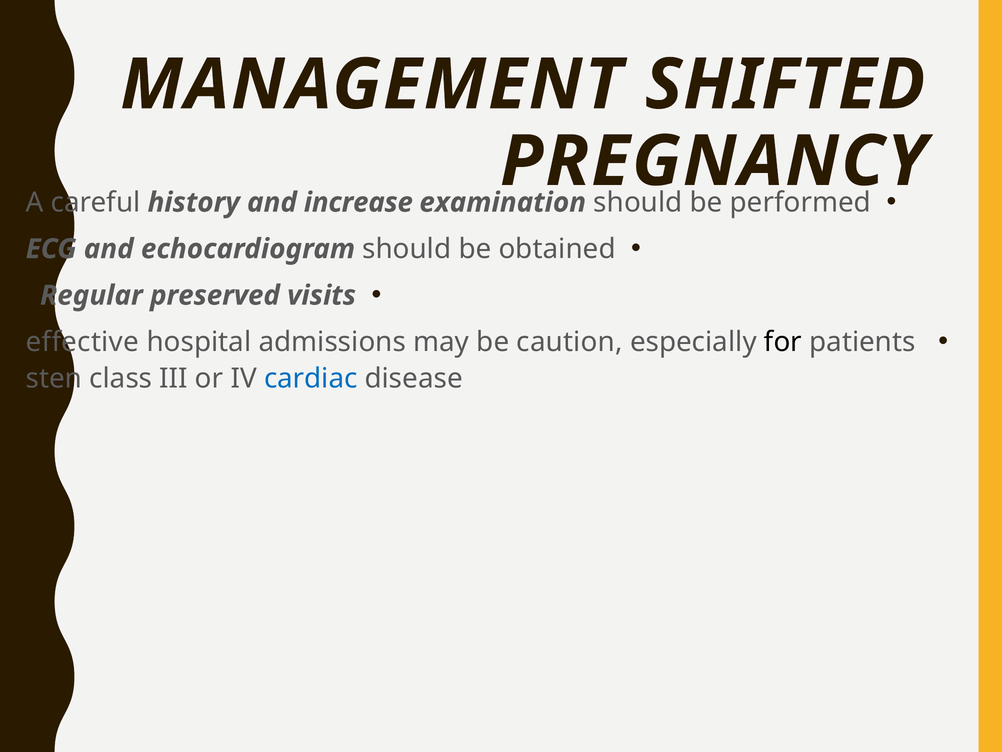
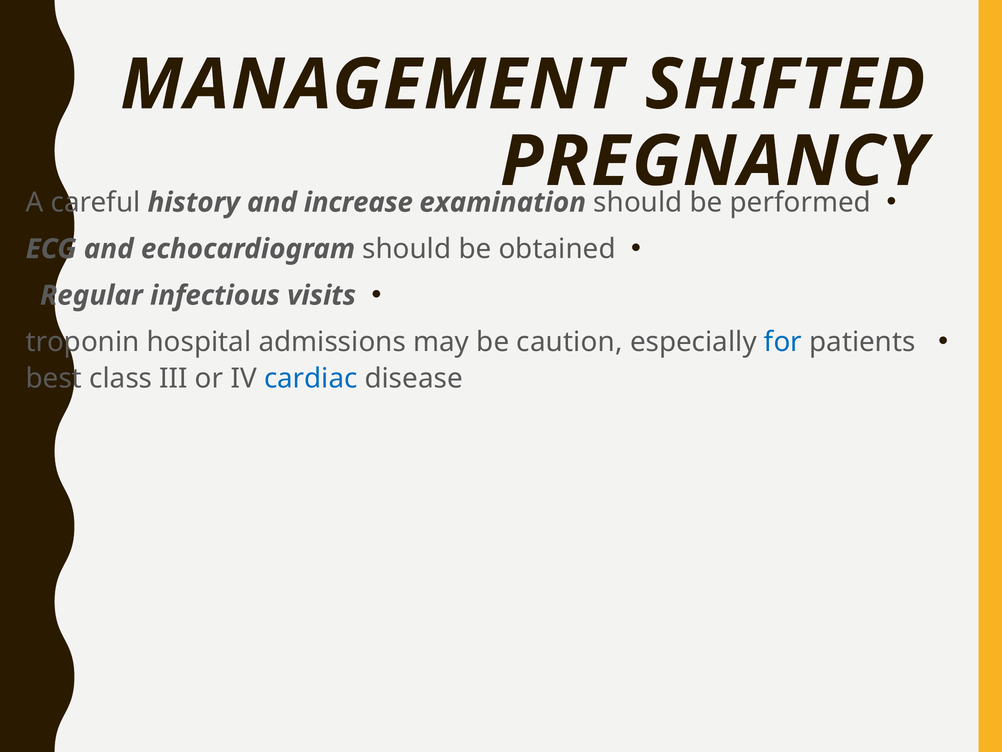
preserved: preserved -> infectious
effective: effective -> troponin
for colour: black -> blue
sten: sten -> best
